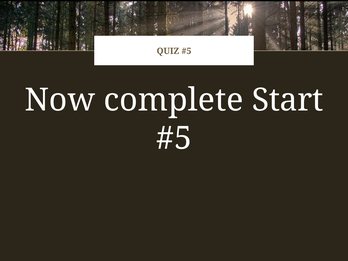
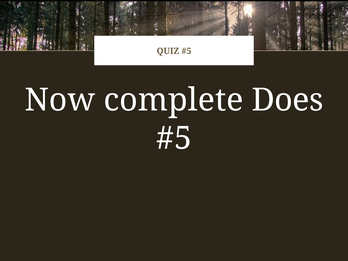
Start: Start -> Does
